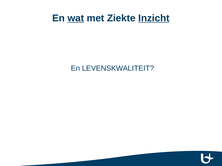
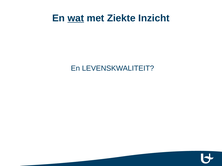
Inzicht underline: present -> none
